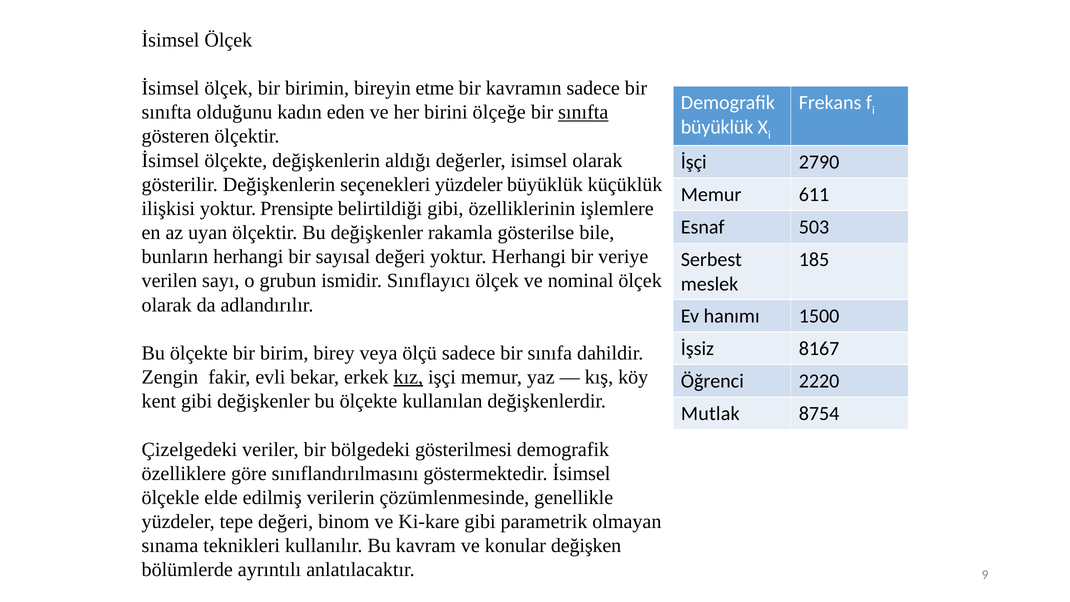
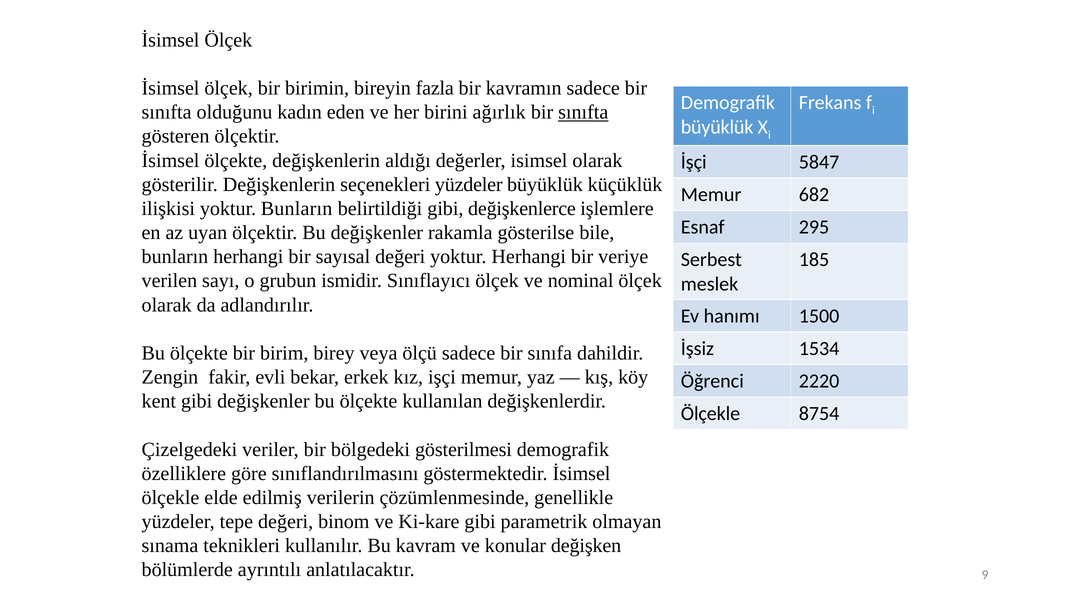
etme: etme -> fazla
ölçeğe: ölçeğe -> ağırlık
2790: 2790 -> 5847
611: 611 -> 682
yoktur Prensipte: Prensipte -> Bunların
özelliklerinin: özelliklerinin -> değişkenlerce
503: 503 -> 295
8167: 8167 -> 1534
kız underline: present -> none
Mutlak at (710, 414): Mutlak -> Ölçekle
